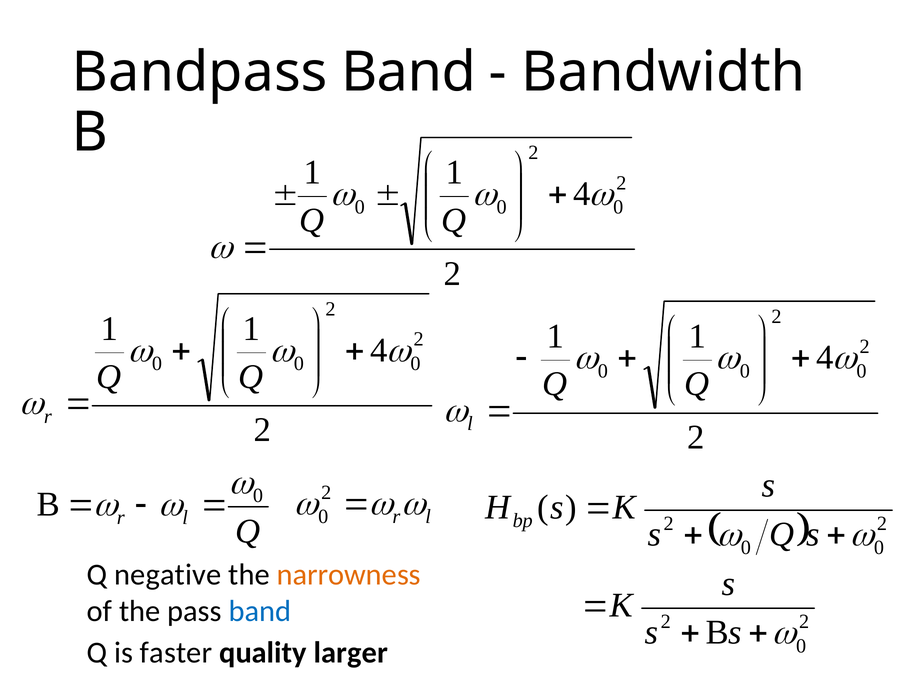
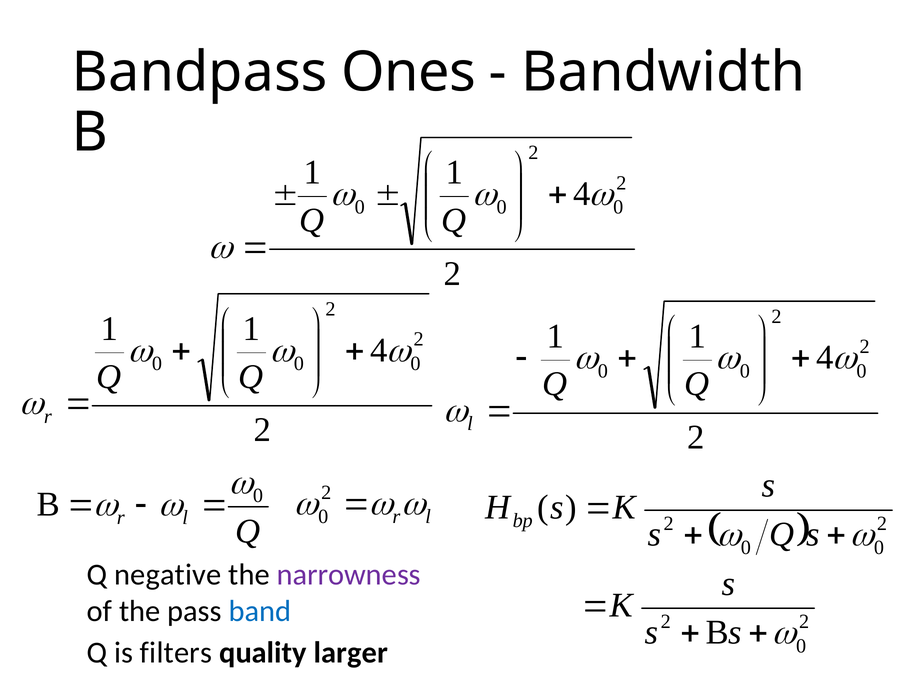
Bandpass Band: Band -> Ones
narrowness colour: orange -> purple
faster: faster -> filters
